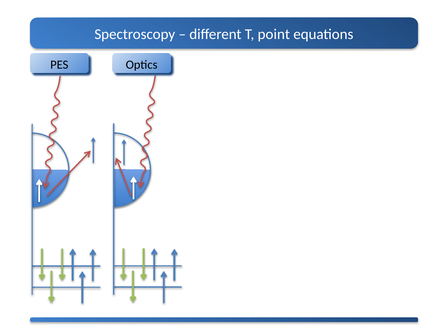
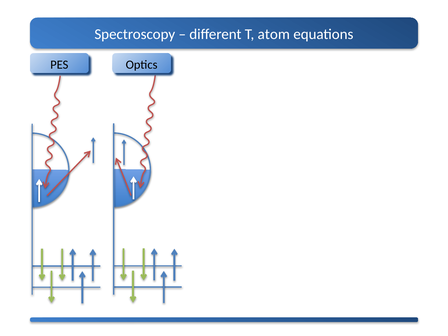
point: point -> atom
